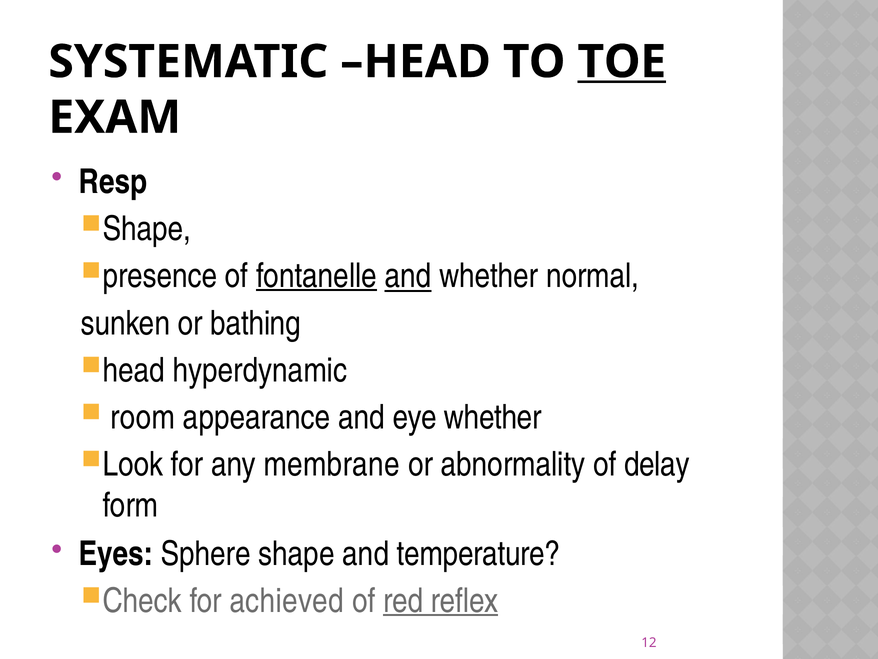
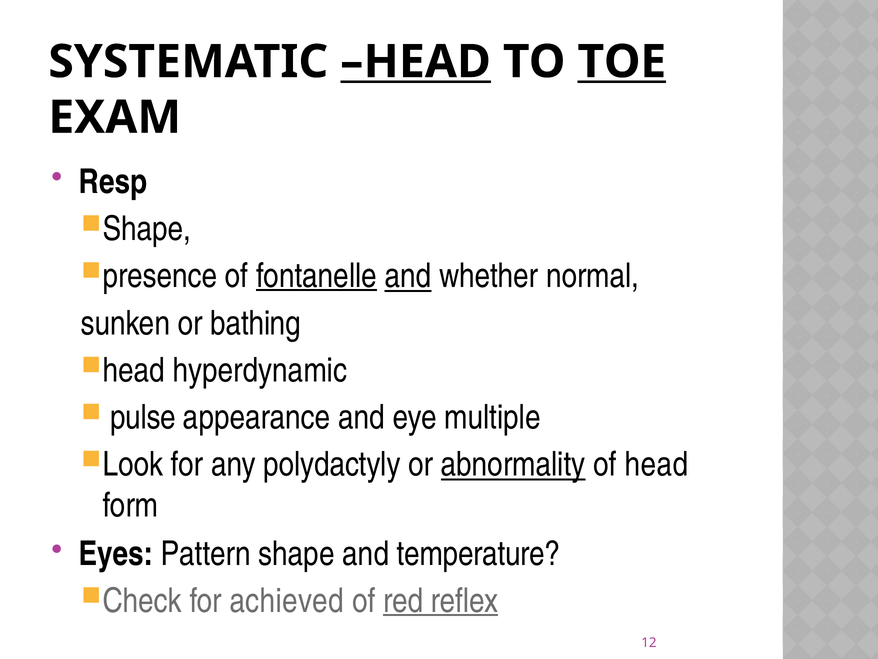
HEAD at (416, 62) underline: none -> present
room: room -> pulse
eye whether: whether -> multiple
membrane: membrane -> polydactyly
abnormality underline: none -> present
of delay: delay -> head
Sphere: Sphere -> Pattern
